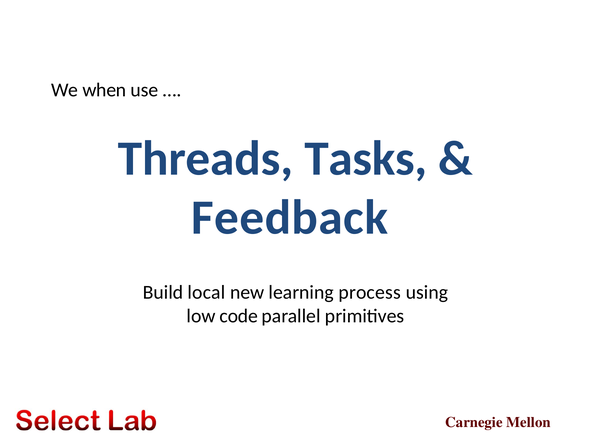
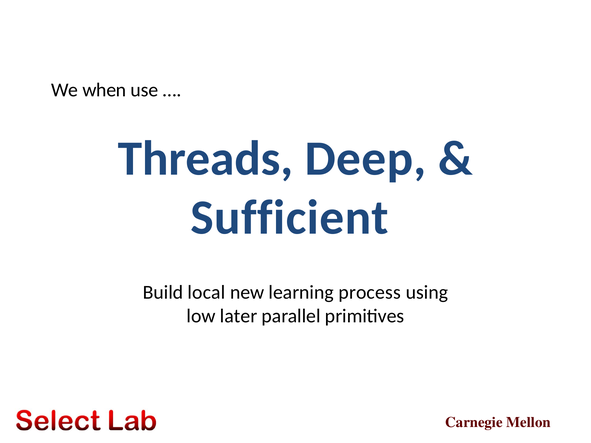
Tasks: Tasks -> Deep
Feedback: Feedback -> Sufficient
code: code -> later
